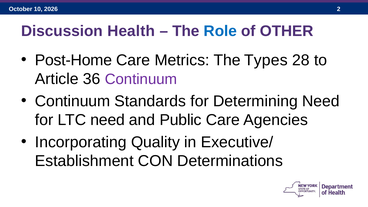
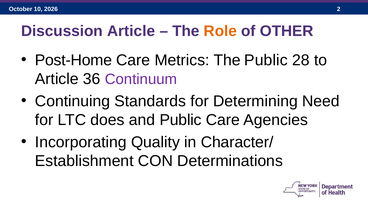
Discussion Health: Health -> Article
Role colour: blue -> orange
The Types: Types -> Public
Continuum at (73, 101): Continuum -> Continuing
LTC need: need -> does
Executive/: Executive/ -> Character/
